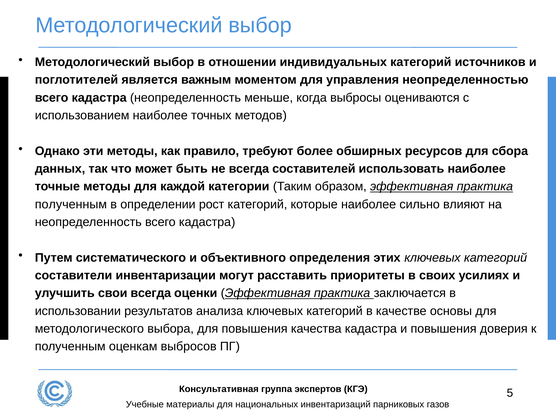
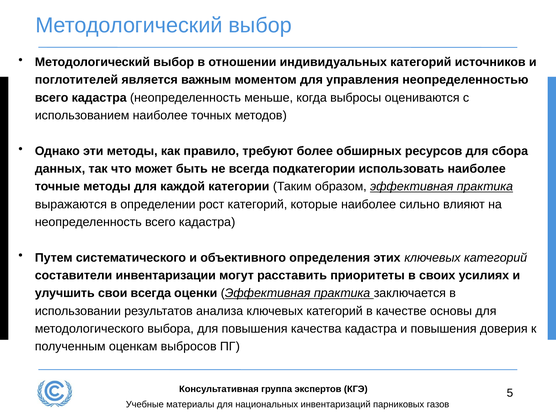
составителей: составителей -> подкатегории
полученным at (71, 204): полученным -> выражаются
